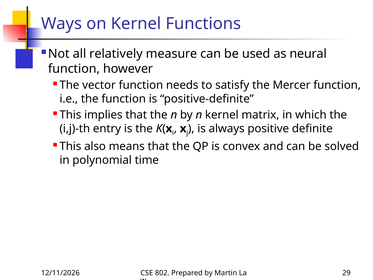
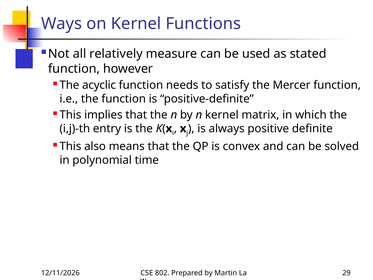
neural: neural -> stated
vector: vector -> acyclic
